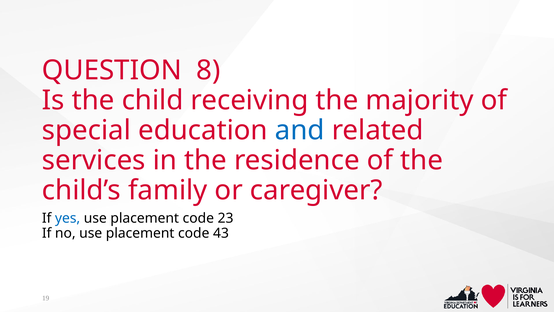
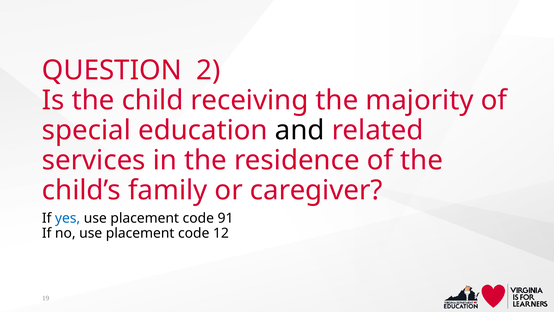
8: 8 -> 2
and colour: blue -> black
23: 23 -> 91
43: 43 -> 12
